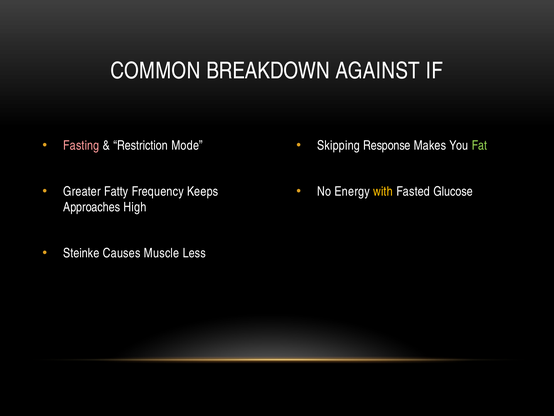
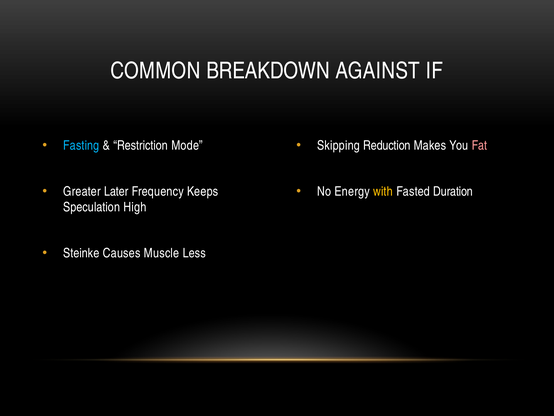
Fasting colour: pink -> light blue
Response: Response -> Reduction
Fat colour: light green -> pink
Fatty: Fatty -> Later
Glucose: Glucose -> Duration
Approaches: Approaches -> Speculation
